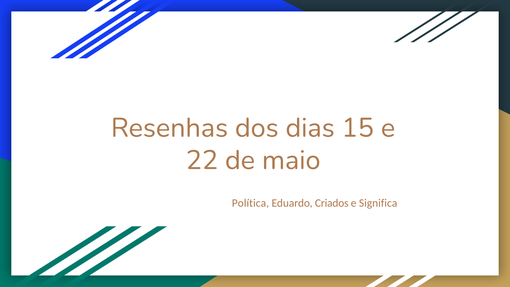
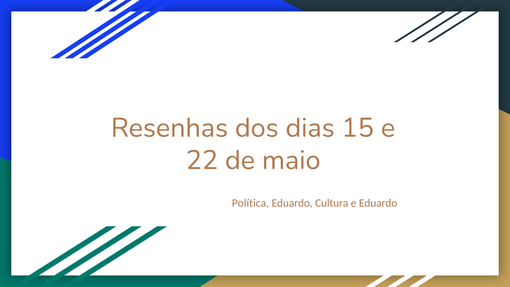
Criados: Criados -> Cultura
e Significa: Significa -> Eduardo
